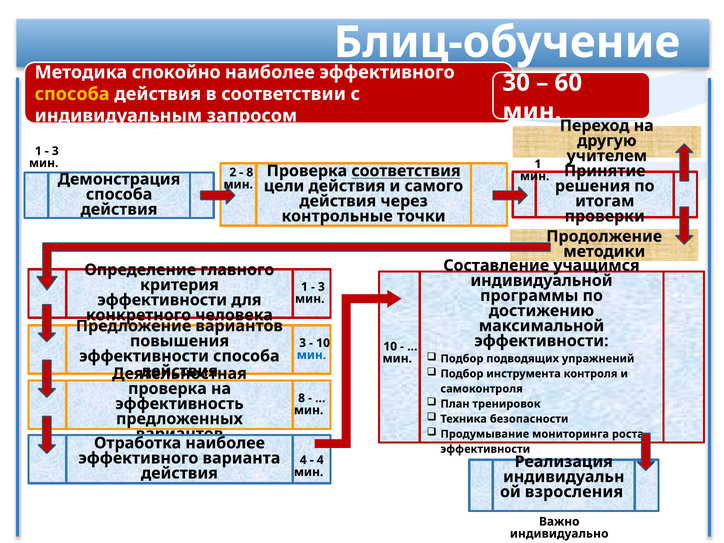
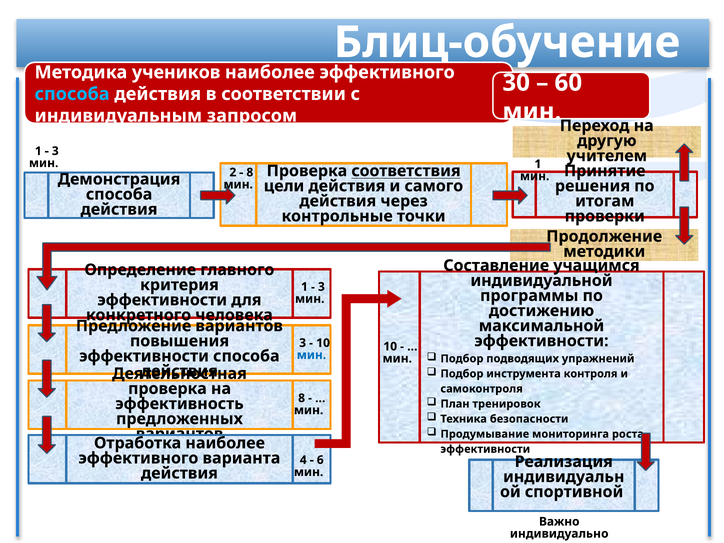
спокойно: спокойно -> учеников
способа at (72, 94) colour: yellow -> light blue
4 at (320, 460): 4 -> 6
взросления: взросления -> спортивной
